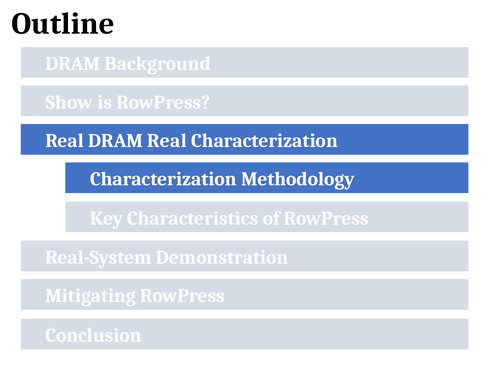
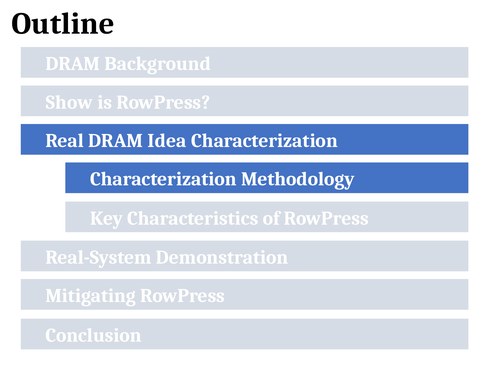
DRAM Real: Real -> Idea
